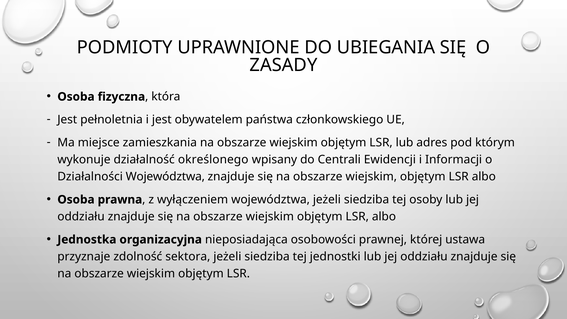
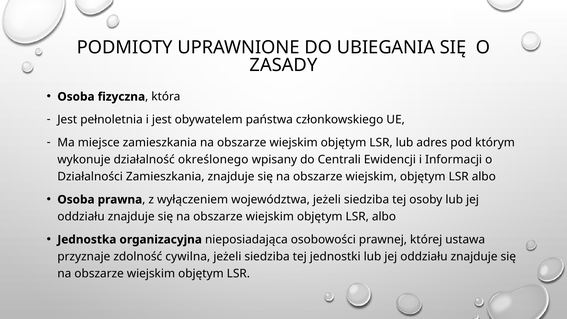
Działalności Województwa: Województwa -> Zamieszkania
sektora: sektora -> cywilna
